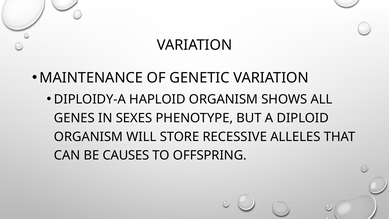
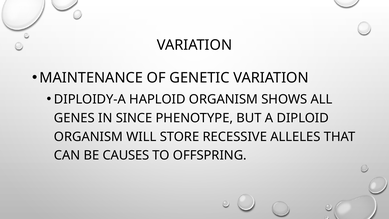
SEXES: SEXES -> SINCE
